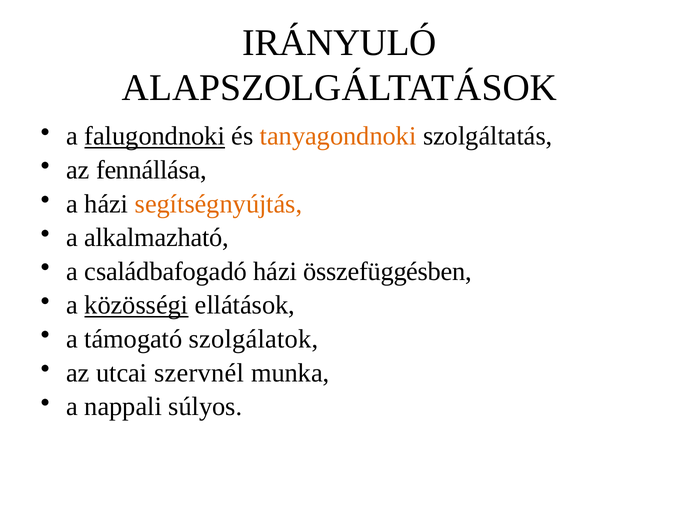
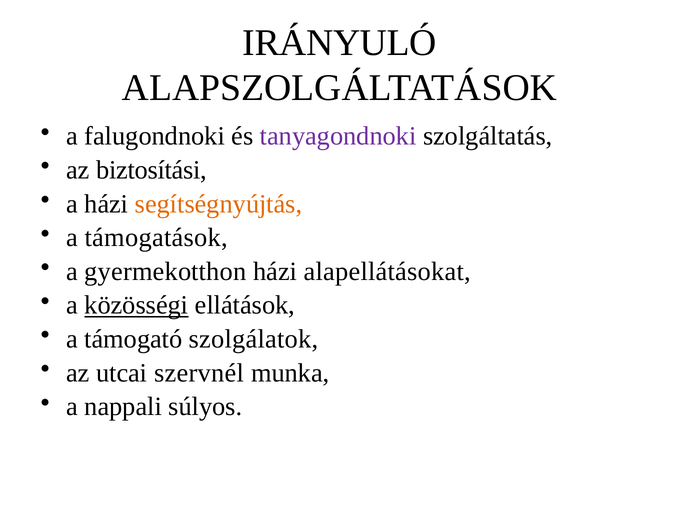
falugondnoki underline: present -> none
tanyagondnoki colour: orange -> purple
fennállása: fennállása -> biztosítási
alkalmazható: alkalmazható -> támogatások
családbafogadó: családbafogadó -> gyermekotthon
összefüggésben: összefüggésben -> alapellátásokat
